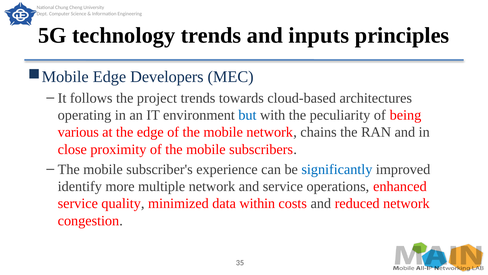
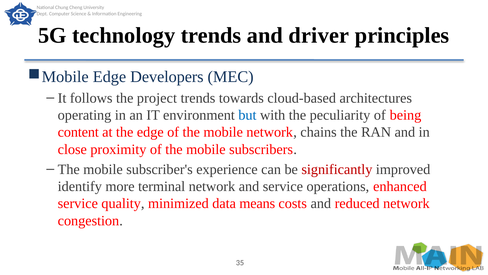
inputs: inputs -> driver
various: various -> content
significantly colour: blue -> red
multiple: multiple -> terminal
within: within -> means
